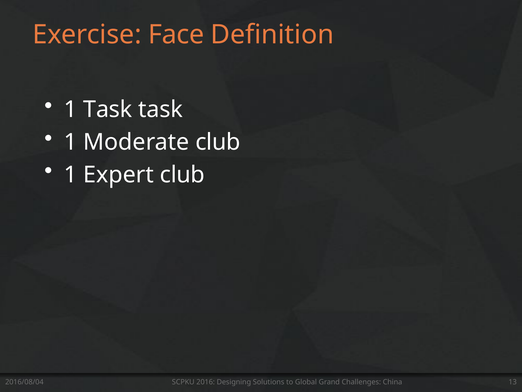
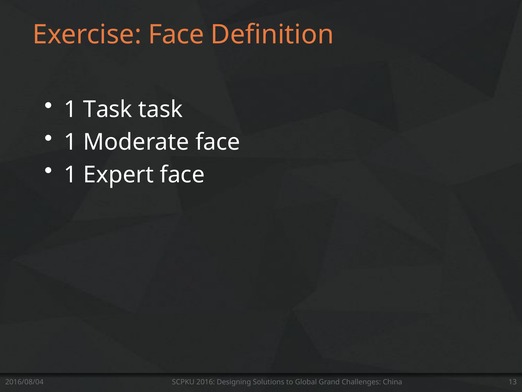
Moderate club: club -> face
Expert club: club -> face
